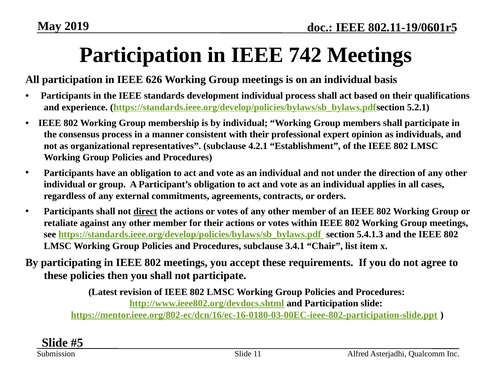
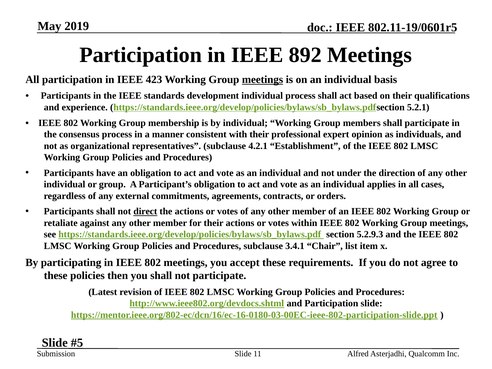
742: 742 -> 892
626: 626 -> 423
meetings at (263, 79) underline: none -> present
5.4.1.3: 5.4.1.3 -> 5.2.9.3
